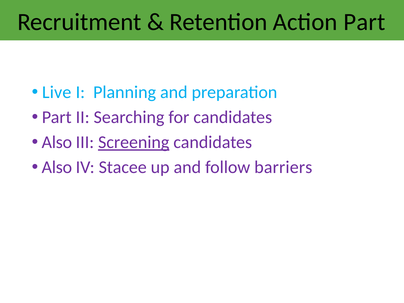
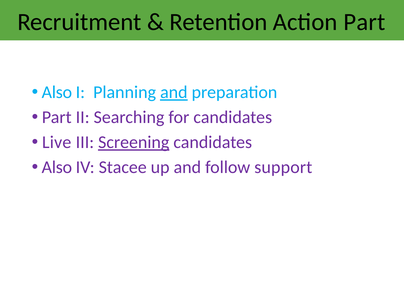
Live at (57, 92): Live -> Also
and at (174, 92) underline: none -> present
Also at (57, 142): Also -> Live
barriers: barriers -> support
